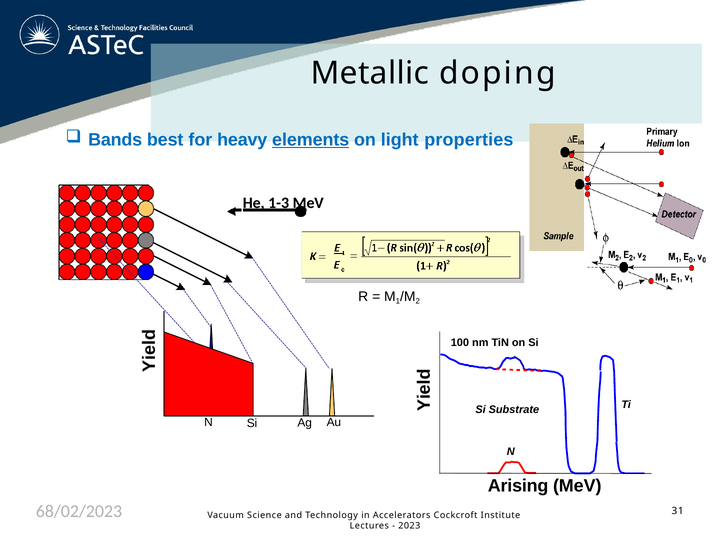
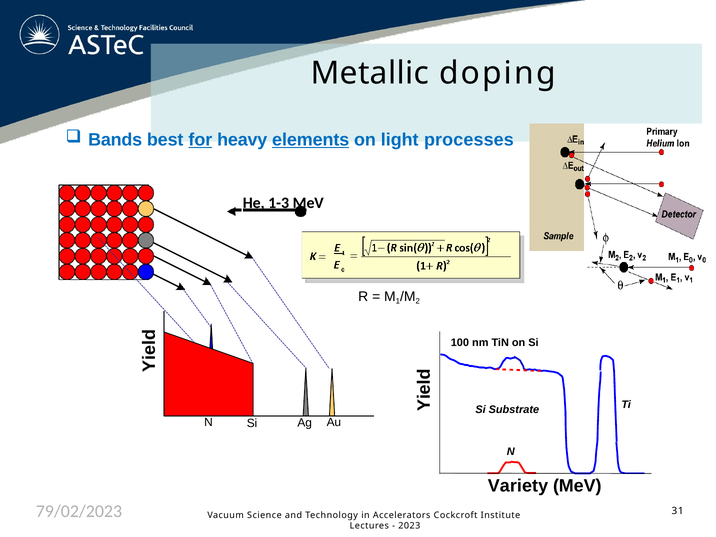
for underline: none -> present
properties: properties -> processes
Arising: Arising -> Variety
68/02/2023: 68/02/2023 -> 79/02/2023
